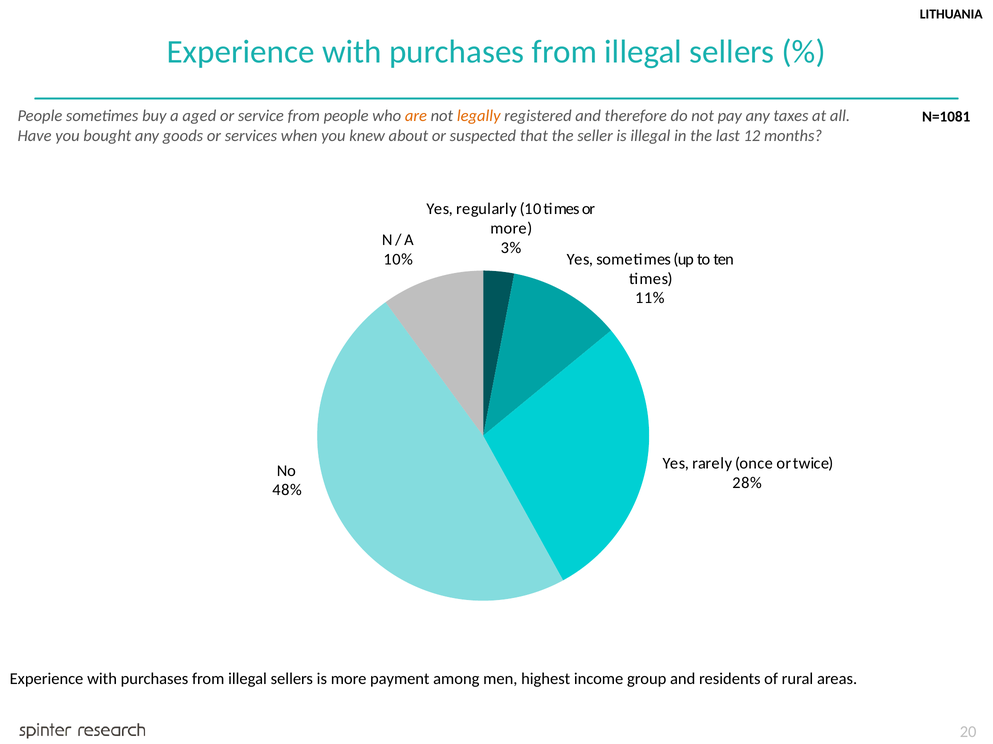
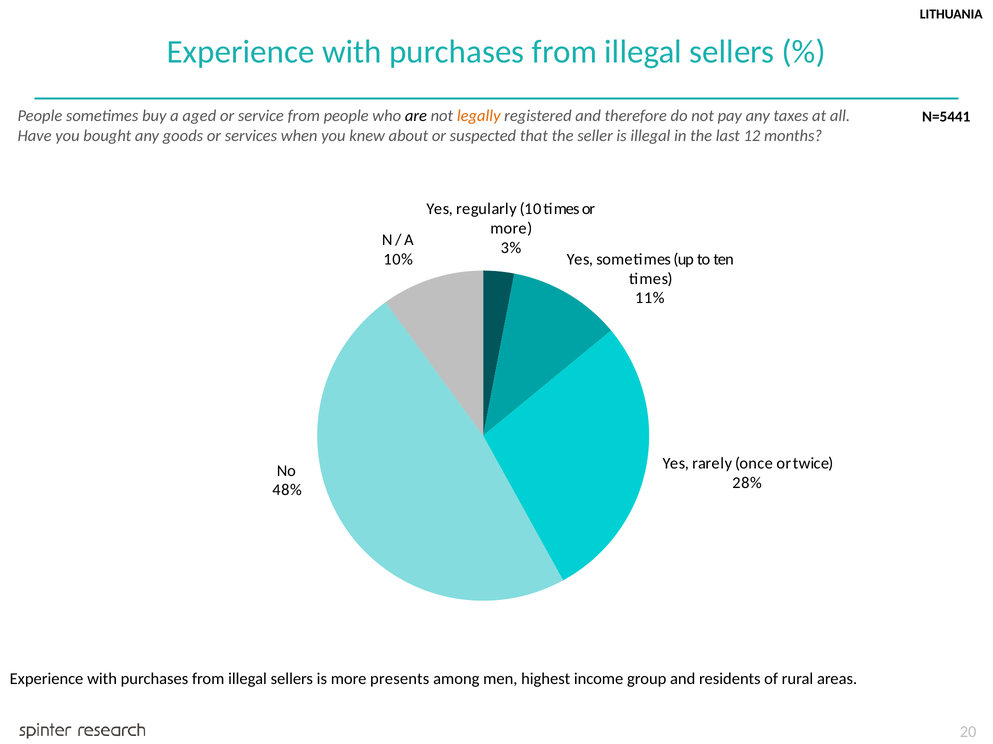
are colour: orange -> black
N=1081: N=1081 -> N=5441
payment: payment -> presents
